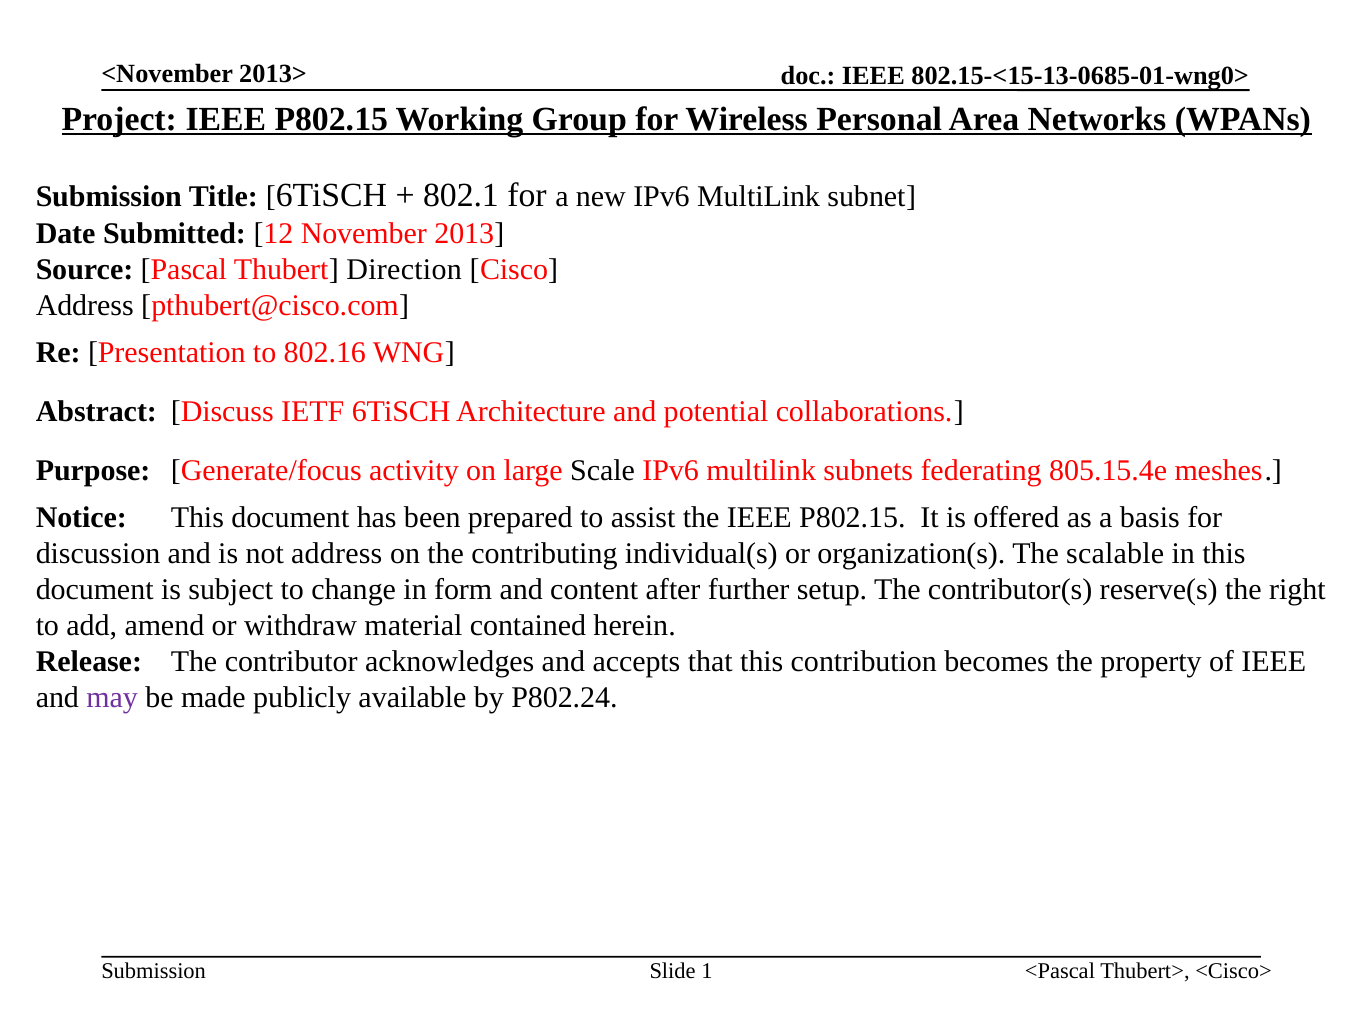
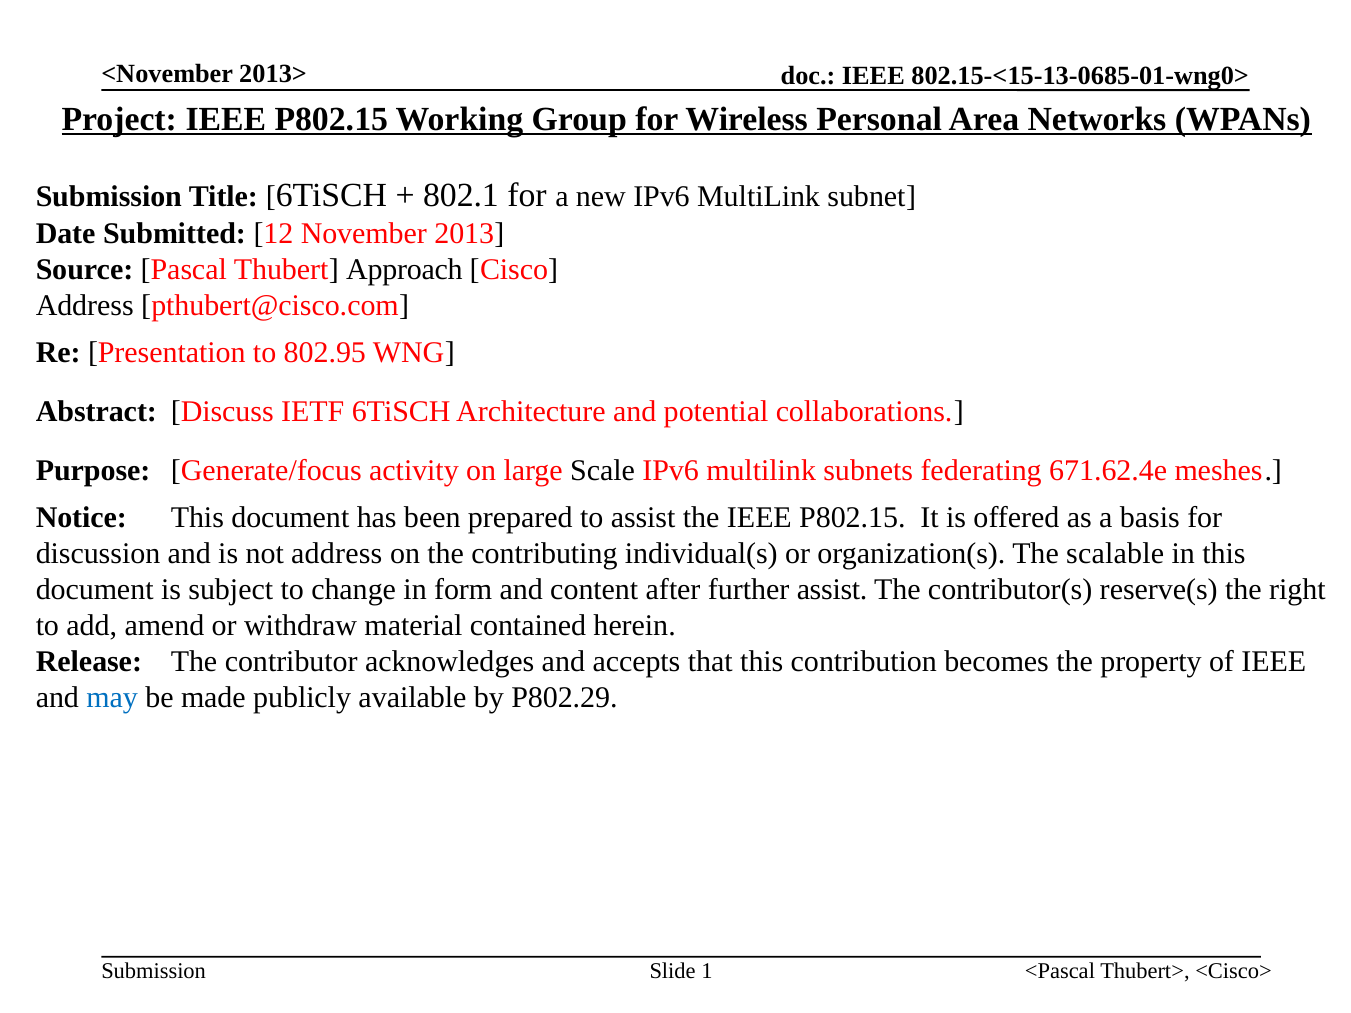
Direction: Direction -> Approach
802.16: 802.16 -> 802.95
805.15.4e: 805.15.4e -> 671.62.4e
further setup: setup -> assist
may colour: purple -> blue
P802.24: P802.24 -> P802.29
